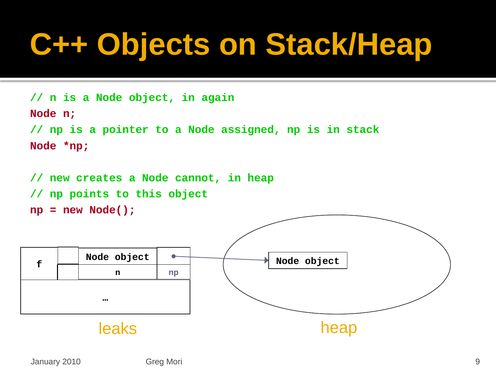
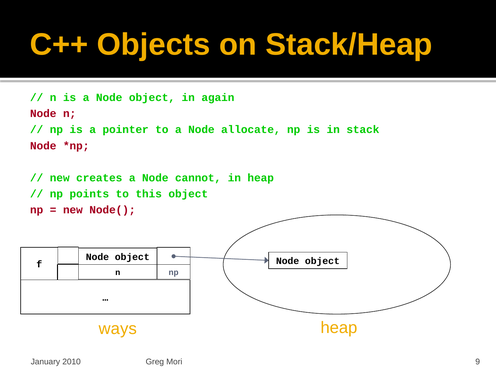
assigned: assigned -> allocate
leaks: leaks -> ways
